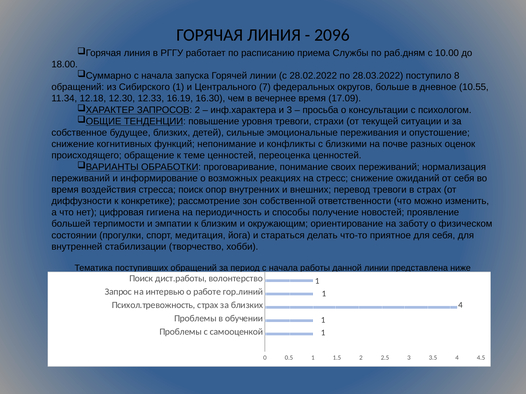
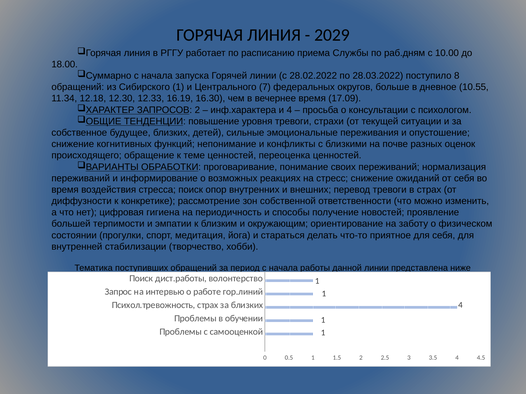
2096: 2096 -> 2029
и 3: 3 -> 4
